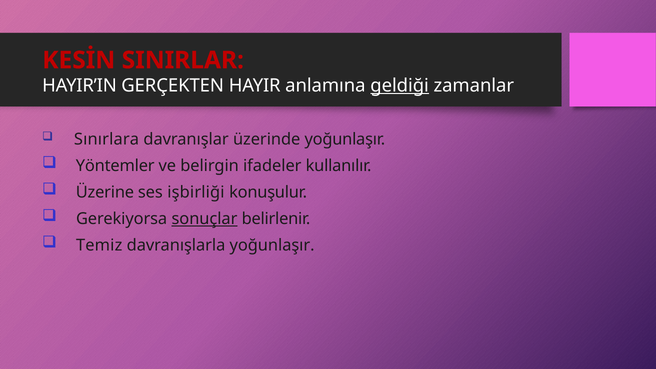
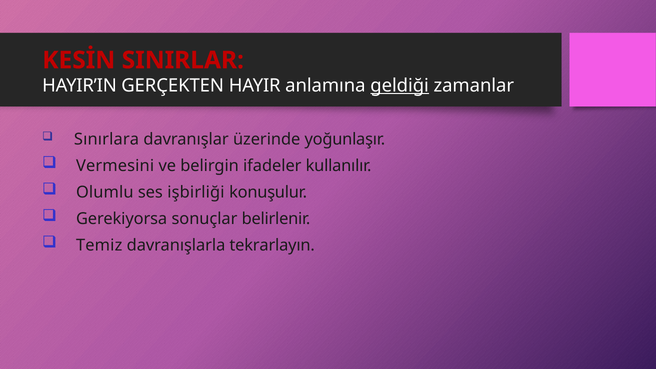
Yöntemler: Yöntemler -> Vermesini
Üzerine: Üzerine -> Olumlu
sonuçlar underline: present -> none
davranışlarla yoğunlaşır: yoğunlaşır -> tekrarlayın
